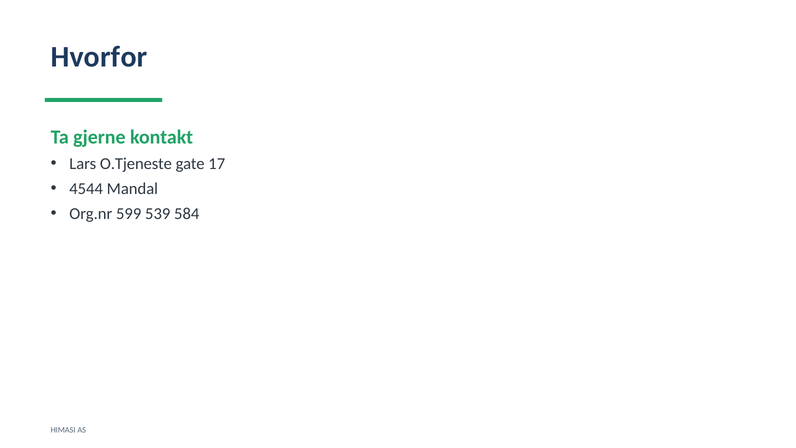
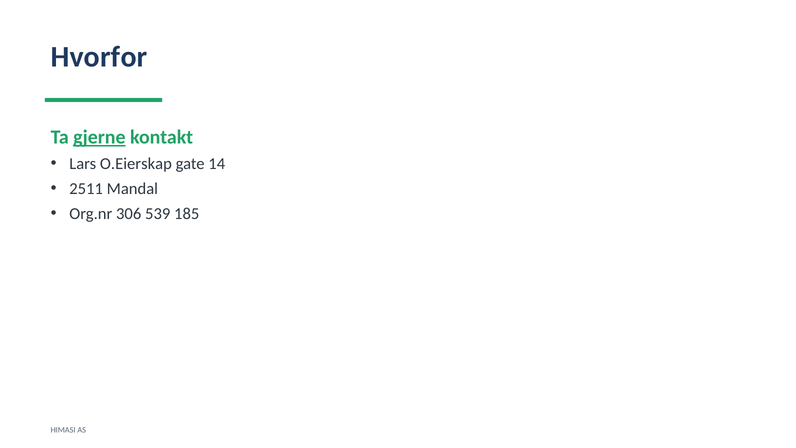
gjerne underline: none -> present
O.Tjeneste: O.Tjeneste -> O.Eierskap
17: 17 -> 14
4544: 4544 -> 2511
599: 599 -> 306
584: 584 -> 185
